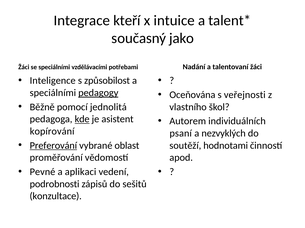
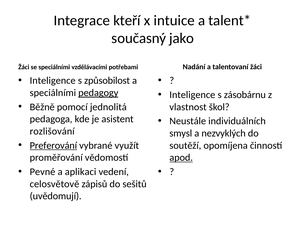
Oceňována at (192, 95): Oceňována -> Inteligence
veřejnosti: veřejnosti -> zásobárnu
vlastního: vlastního -> vlastnost
kde underline: present -> none
Autorem: Autorem -> Neustále
kopírování: kopírování -> rozlišování
psaní: psaní -> smysl
oblast: oblast -> využít
hodnotami: hodnotami -> opomíjena
apod underline: none -> present
podrobnosti: podrobnosti -> celosvětově
konzultace: konzultace -> uvědomují
